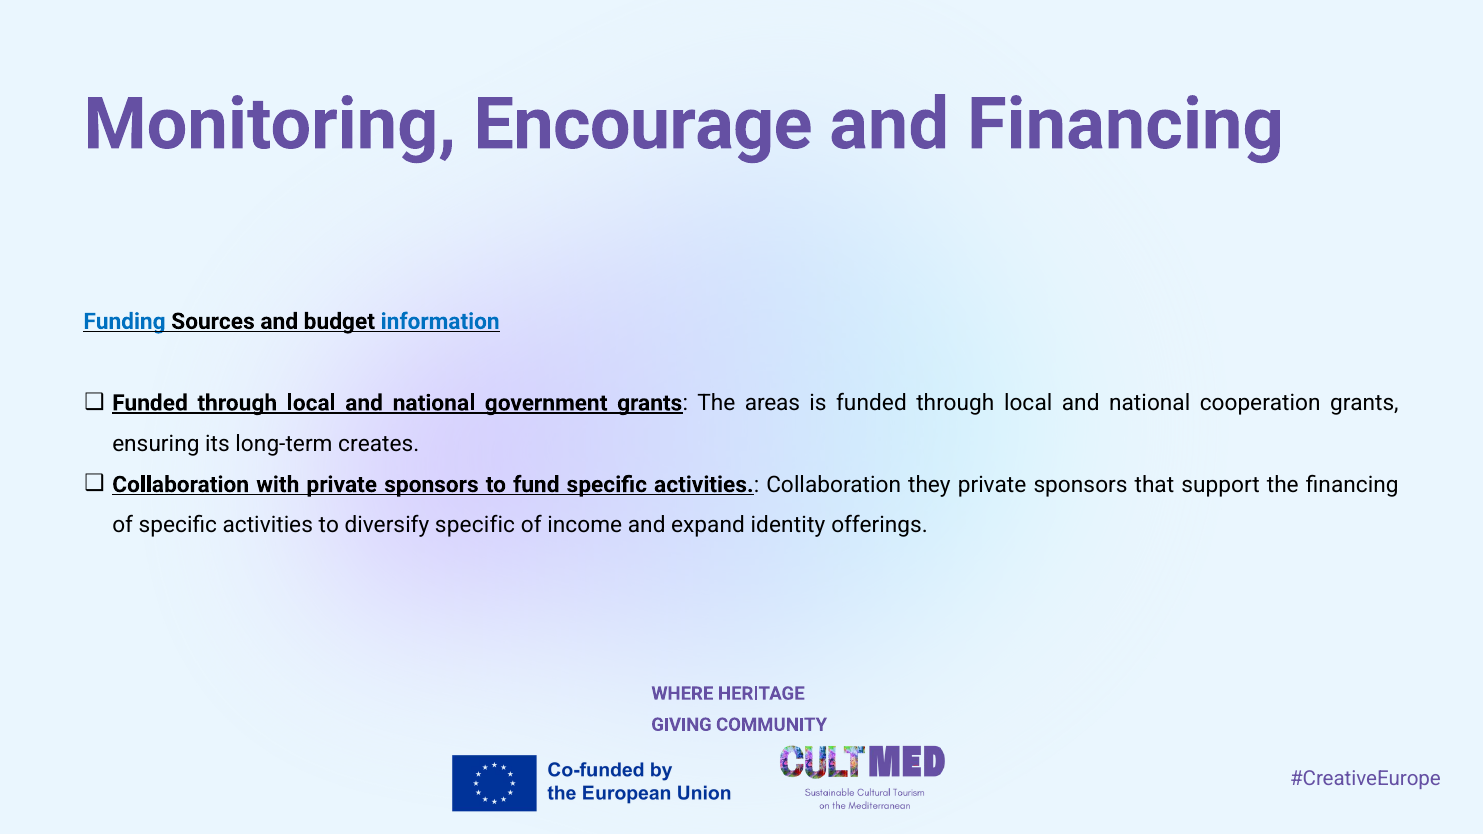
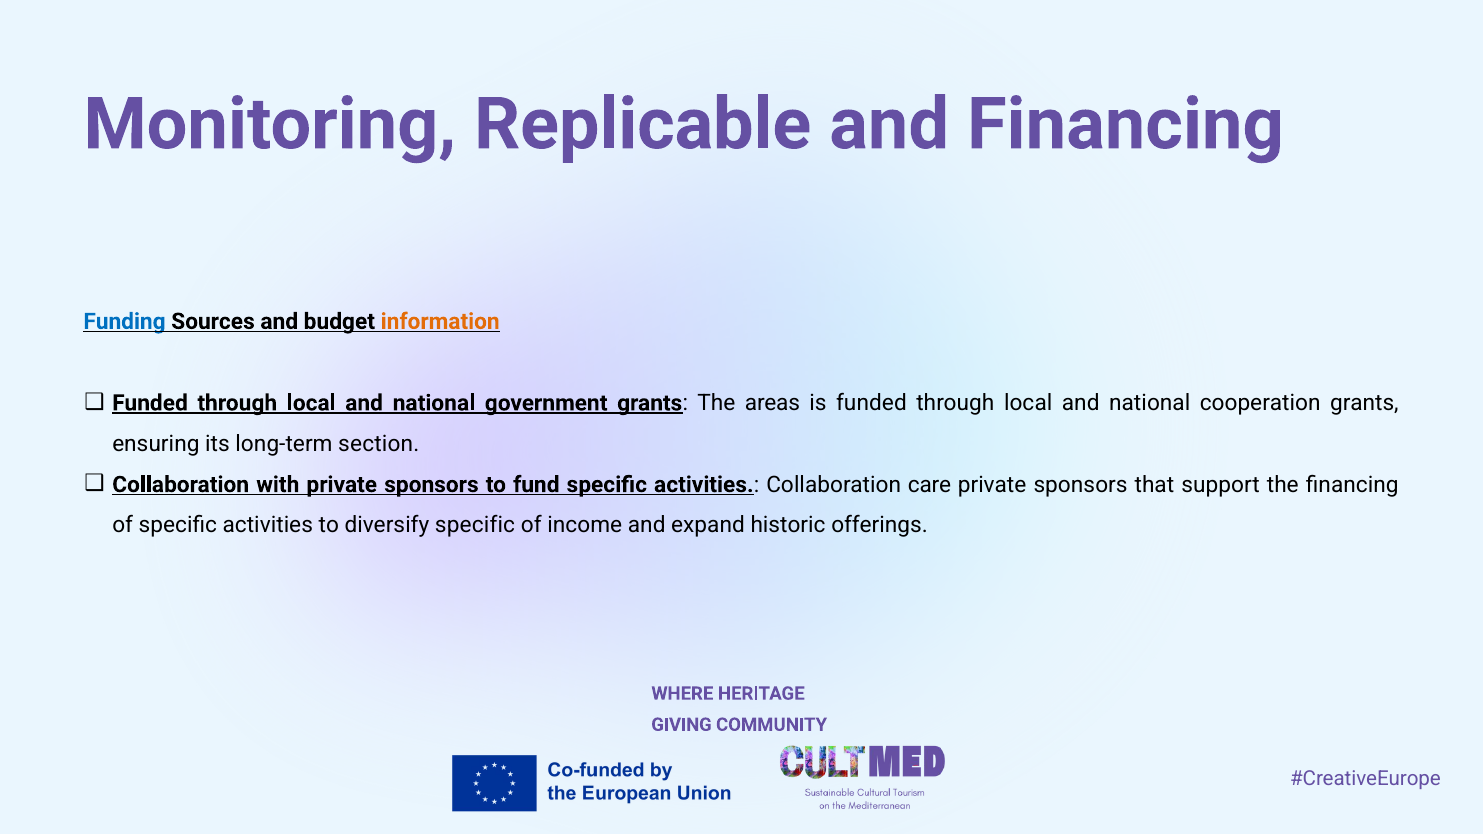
Encourage: Encourage -> Replicable
information colour: blue -> orange
creates: creates -> section
they: they -> care
identity: identity -> historic
